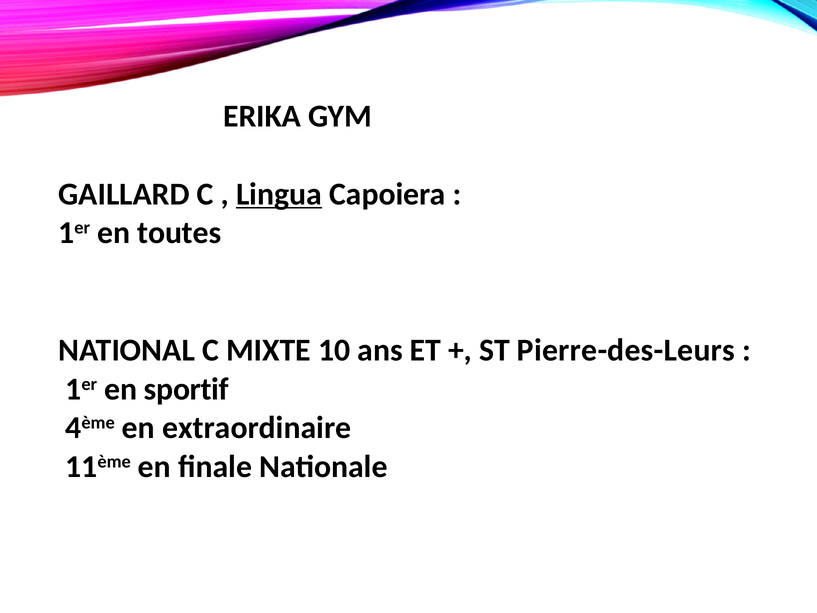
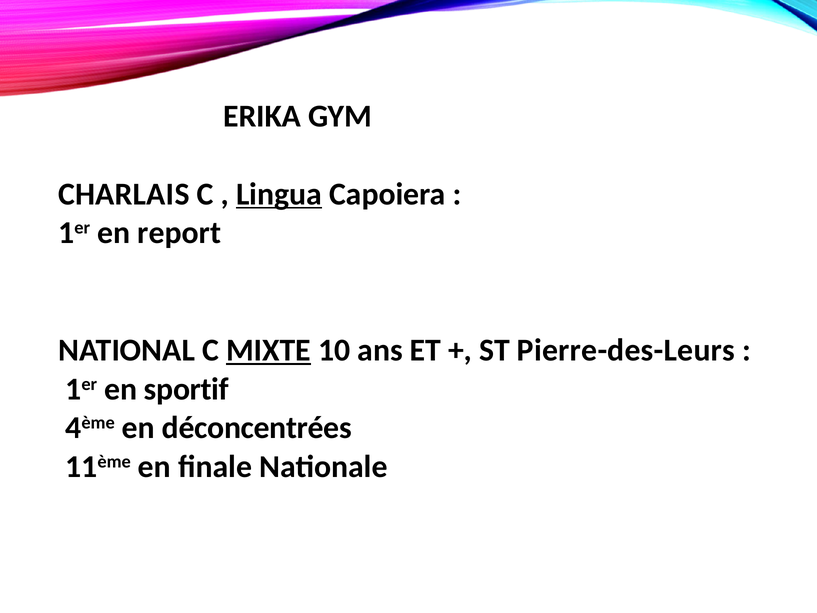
GAILLARD: GAILLARD -> CHARLAIS
toutes: toutes -> report
MIXTE underline: none -> present
extraordinaire: extraordinaire -> déconcentrées
